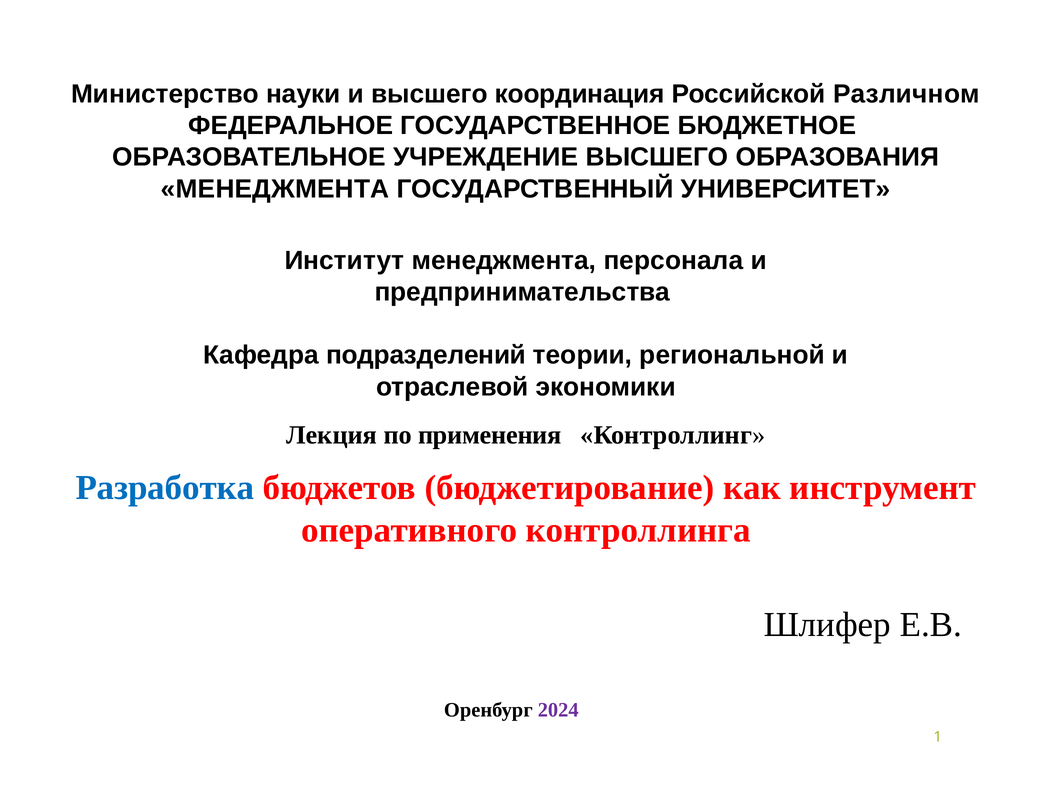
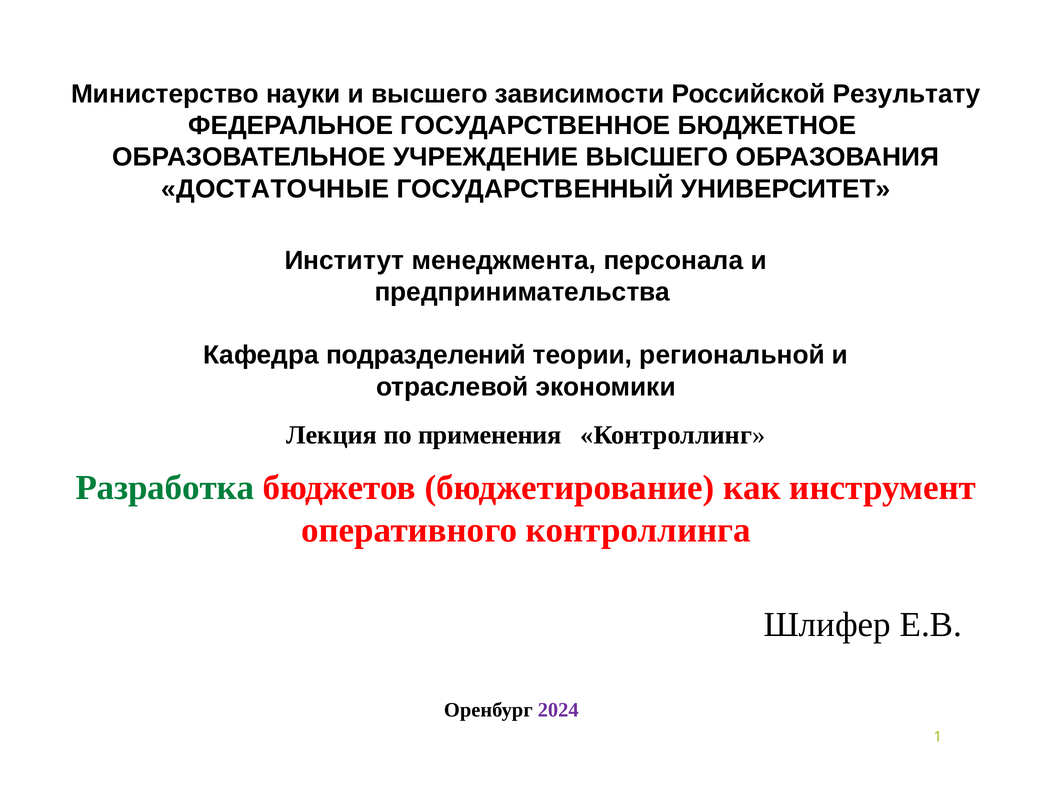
координация: координация -> зависимости
Различном: Различном -> Результату
МЕНЕДЖМЕНТА at (275, 189): МЕНЕДЖМЕНТА -> ДОСТАТОЧНЫЕ
Разработка colour: blue -> green
